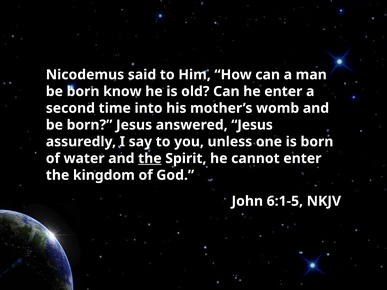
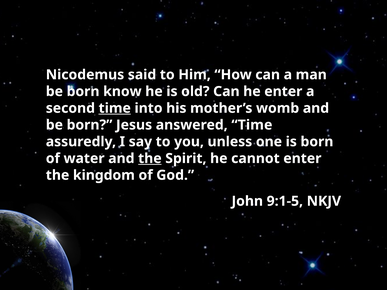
time at (115, 108) underline: none -> present
answered Jesus: Jesus -> Time
6:1-5: 6:1-5 -> 9:1-5
